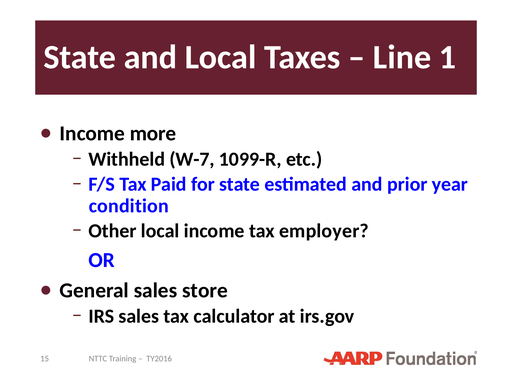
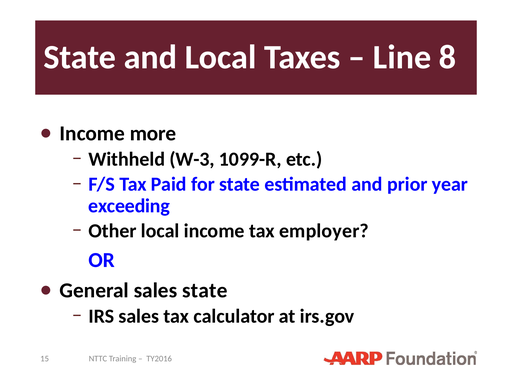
1: 1 -> 8
W-7: W-7 -> W-3
condition: condition -> exceeding
sales store: store -> state
